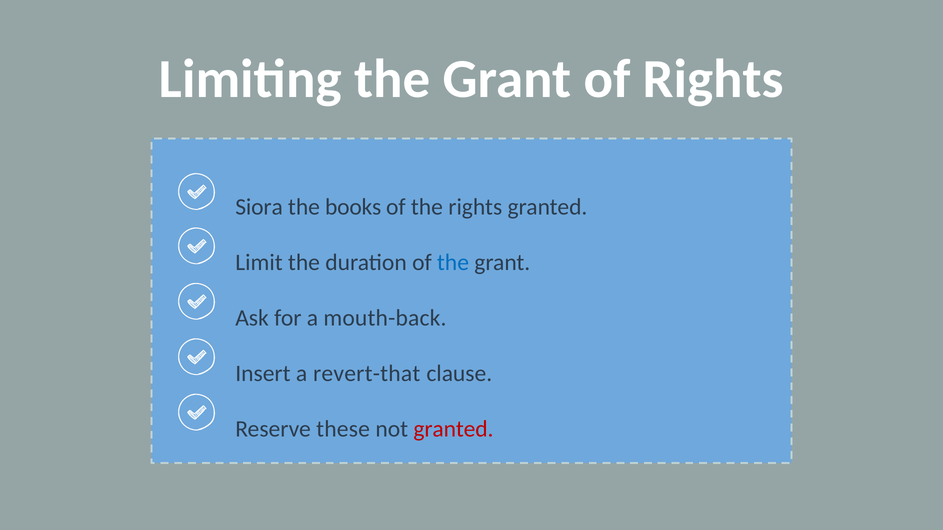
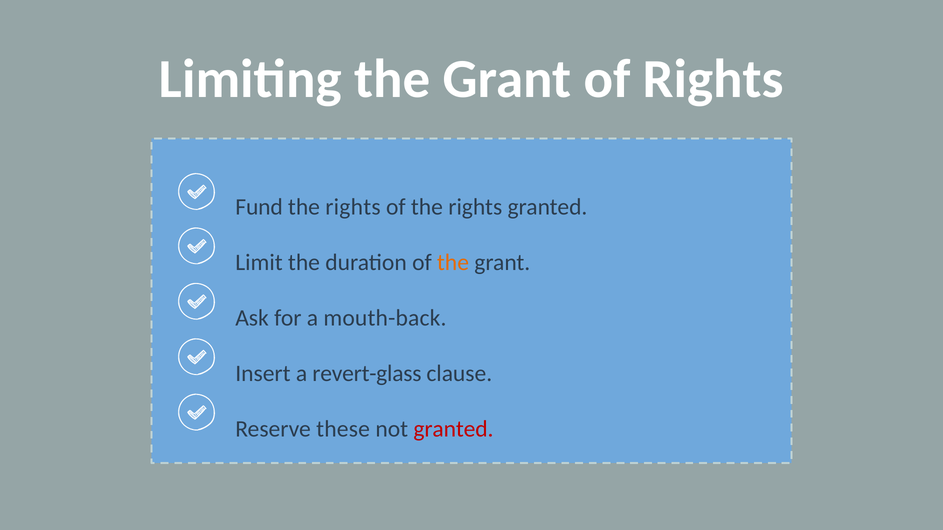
Siora: Siora -> Fund
books at (353, 207): books -> rights
the at (453, 263) colour: blue -> orange
revert-that: revert-that -> revert-glass
